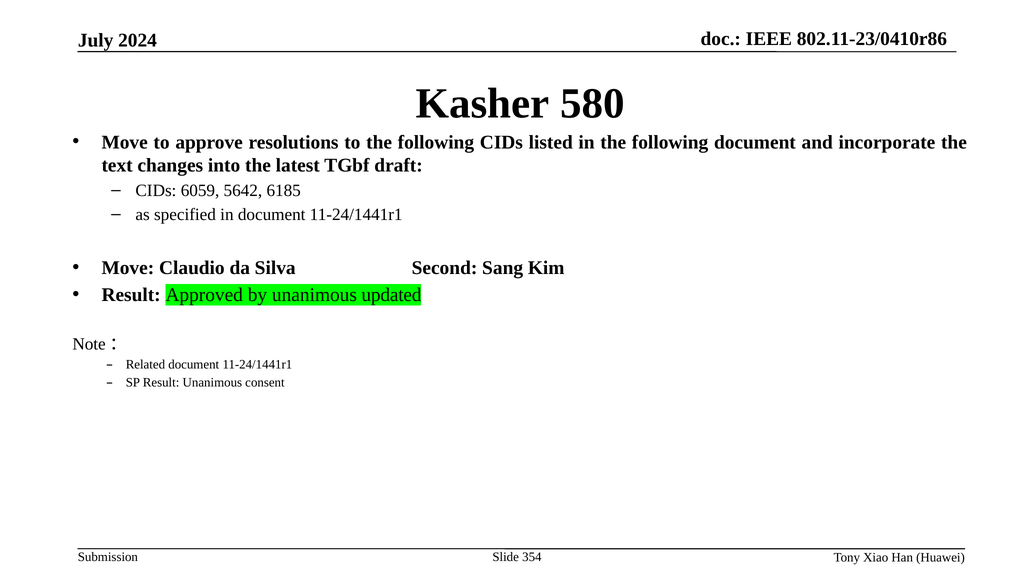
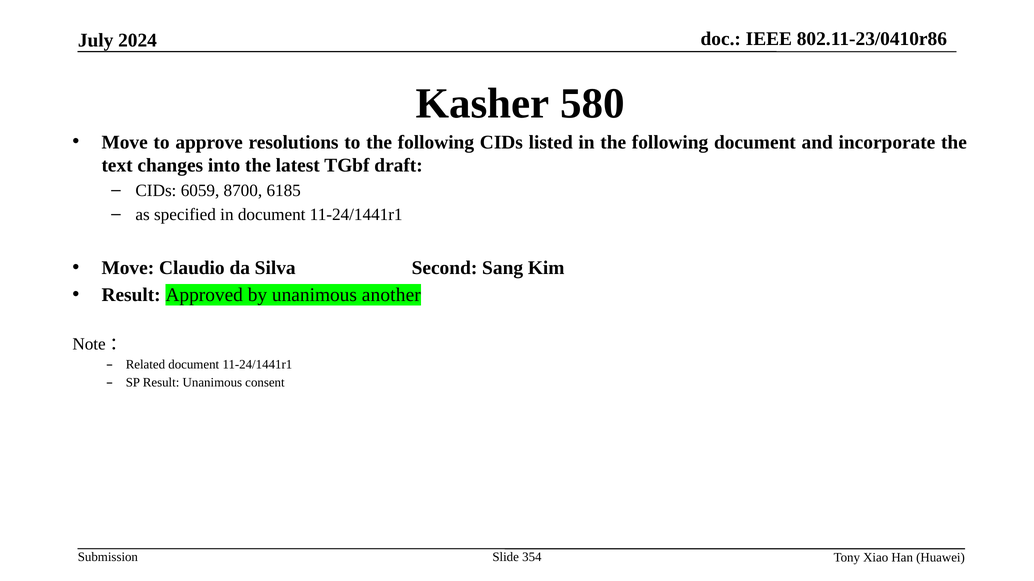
5642: 5642 -> 8700
updated: updated -> another
